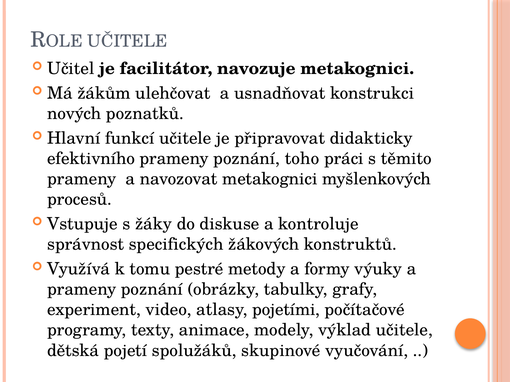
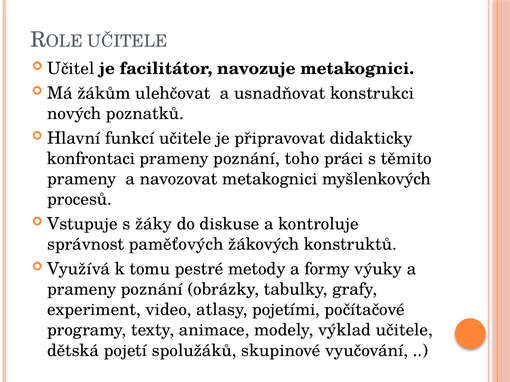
efektivního: efektivního -> konfrontaci
specifických: specifických -> paměťových
